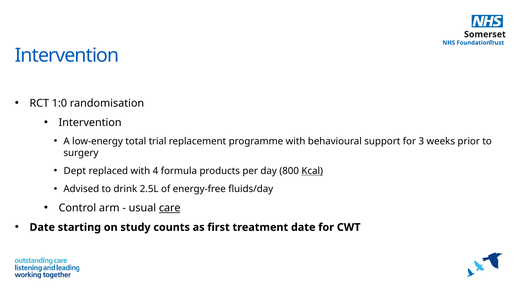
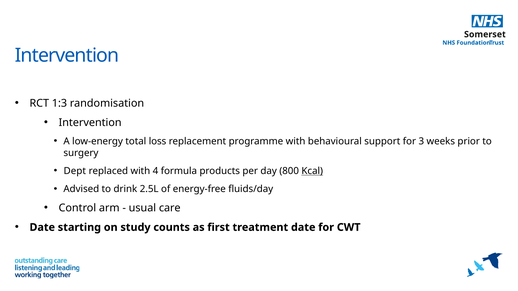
1:0: 1:0 -> 1:3
trial: trial -> loss
care underline: present -> none
